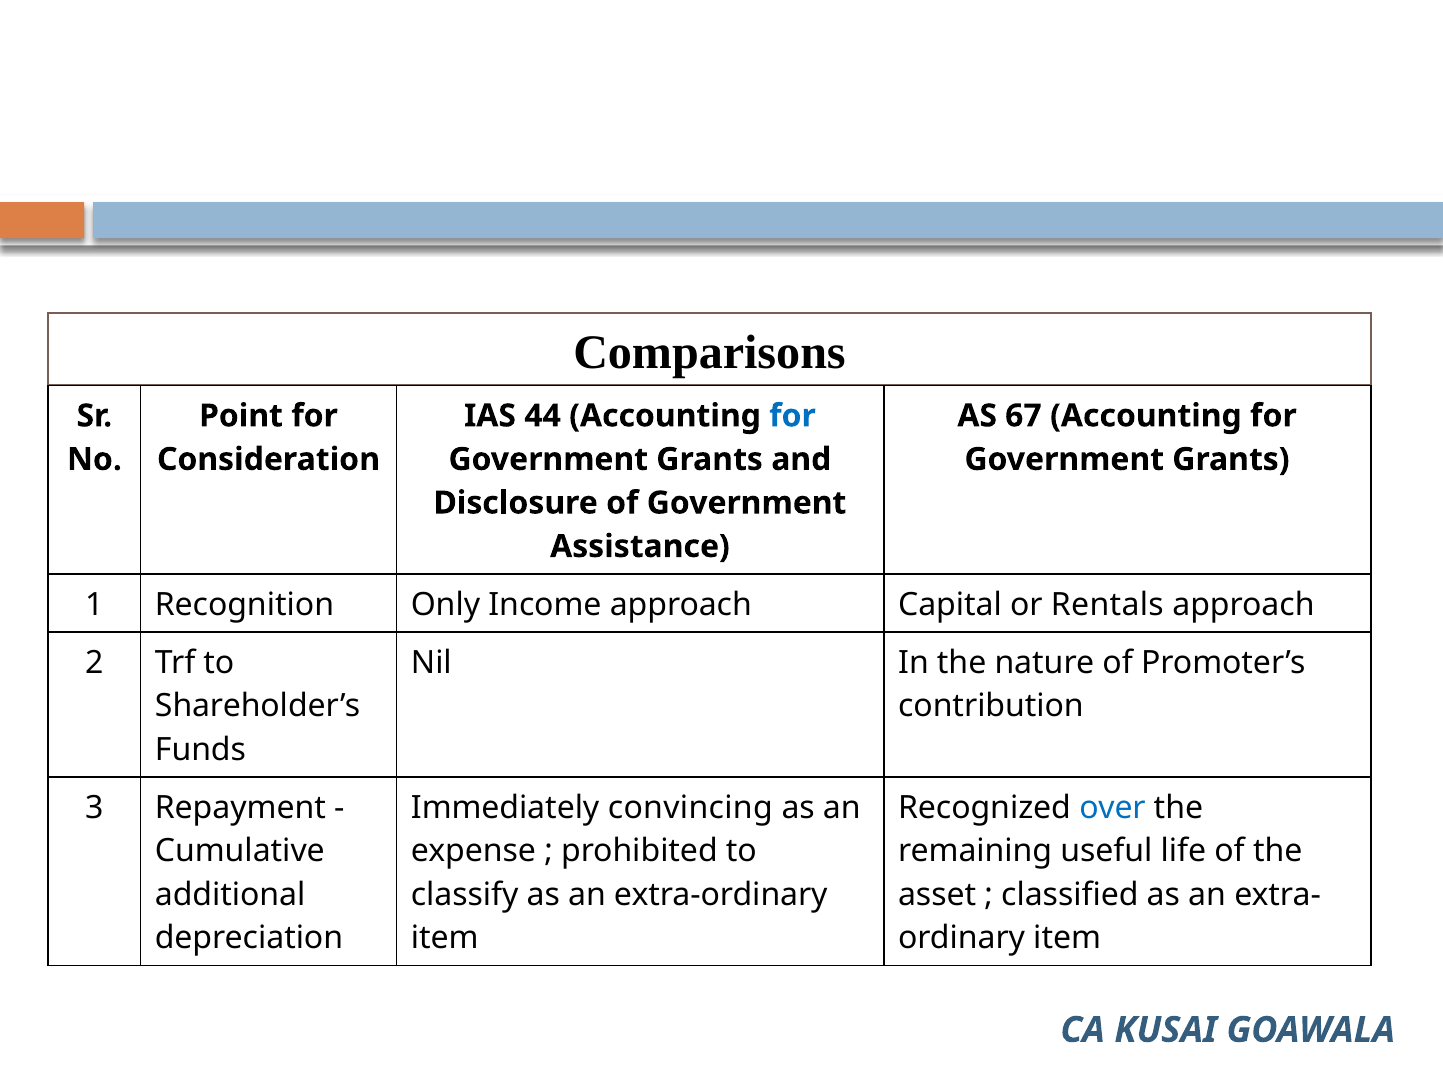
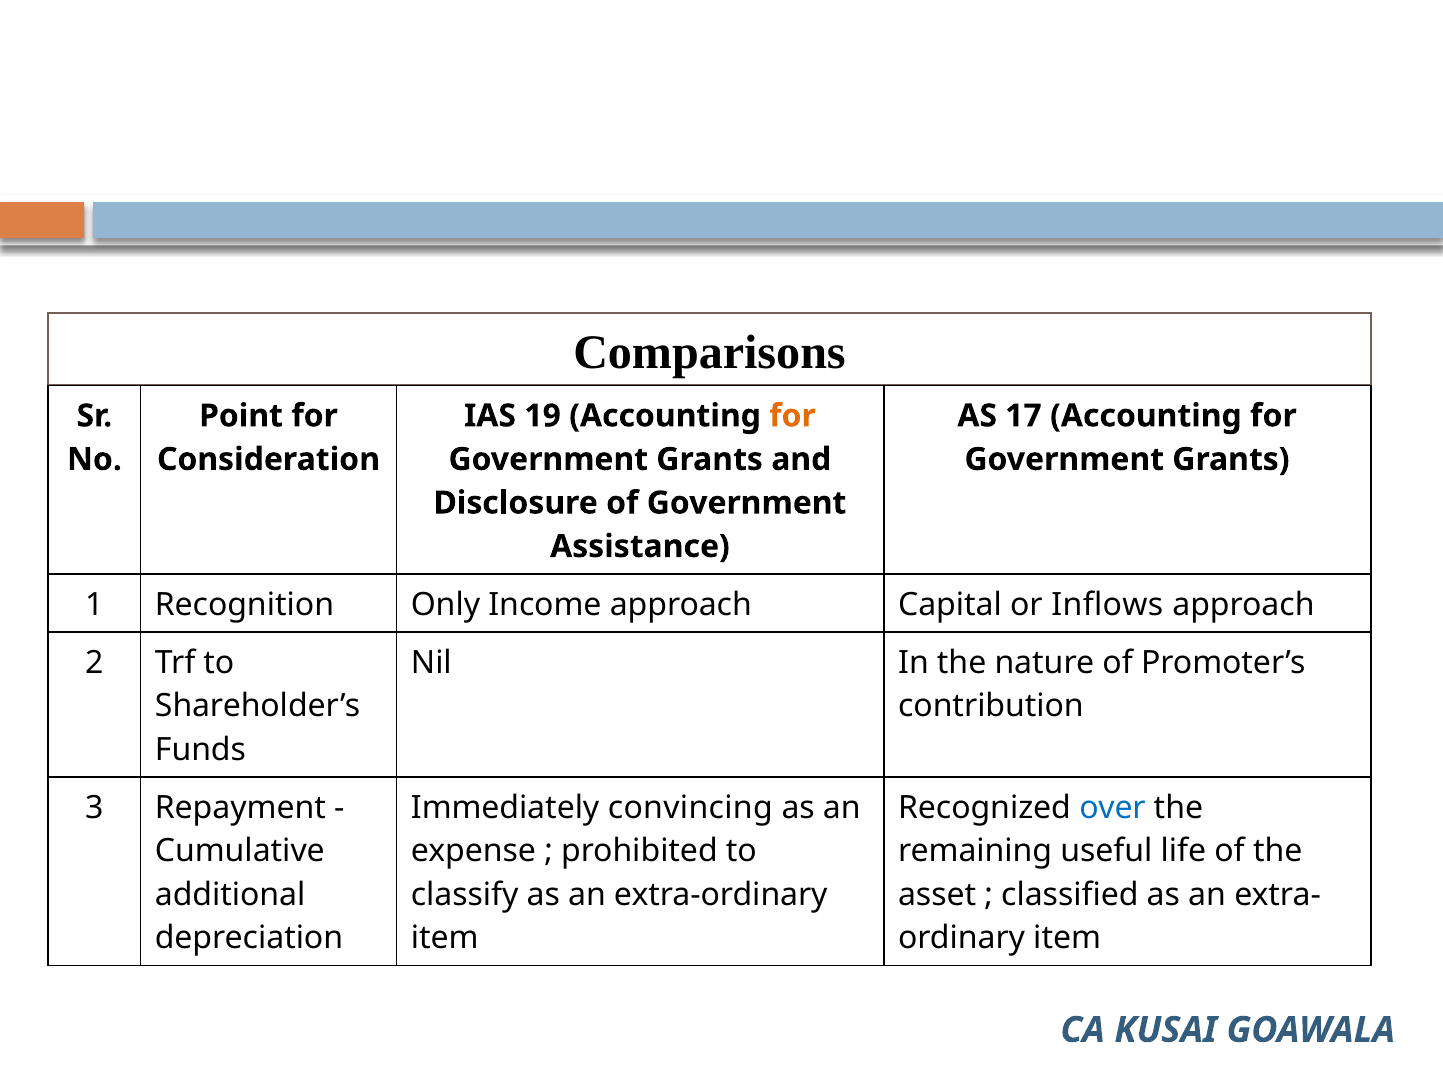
44: 44 -> 19
for at (792, 416) colour: blue -> orange
67: 67 -> 17
Rentals: Rentals -> Inflows
